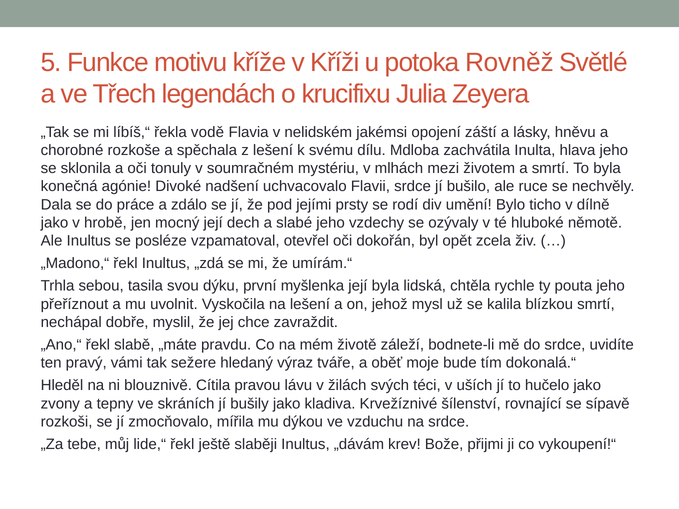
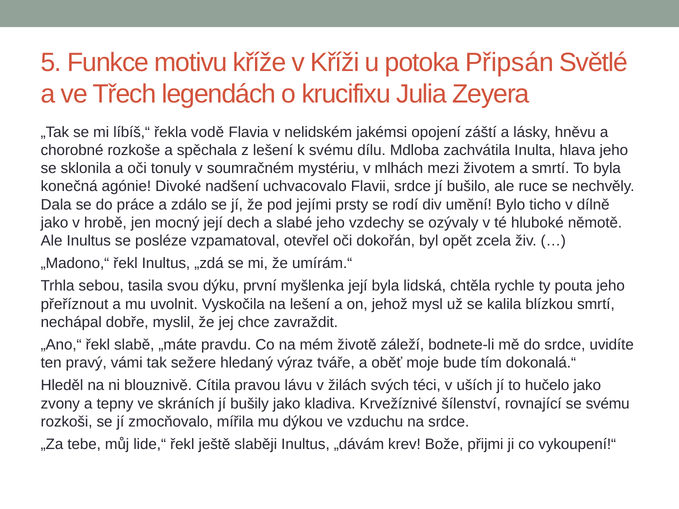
Rovněž: Rovněž -> Připsán
se sípavě: sípavě -> svému
